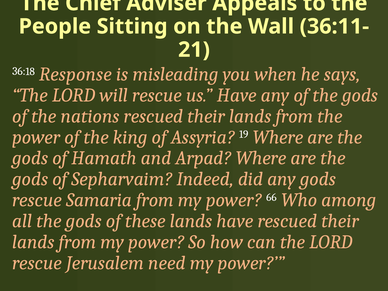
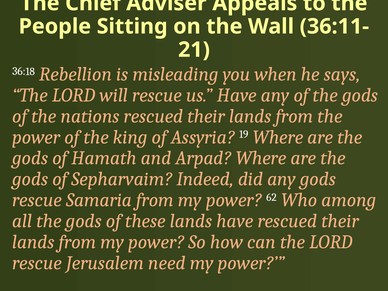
Response: Response -> Rebellion
66: 66 -> 62
